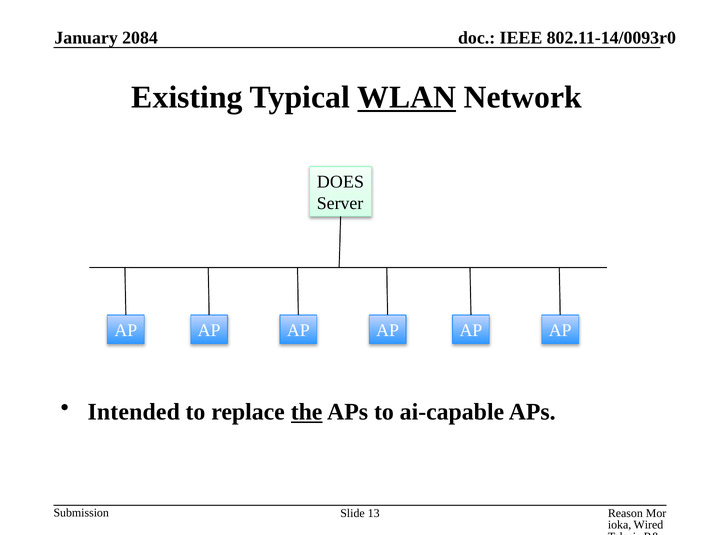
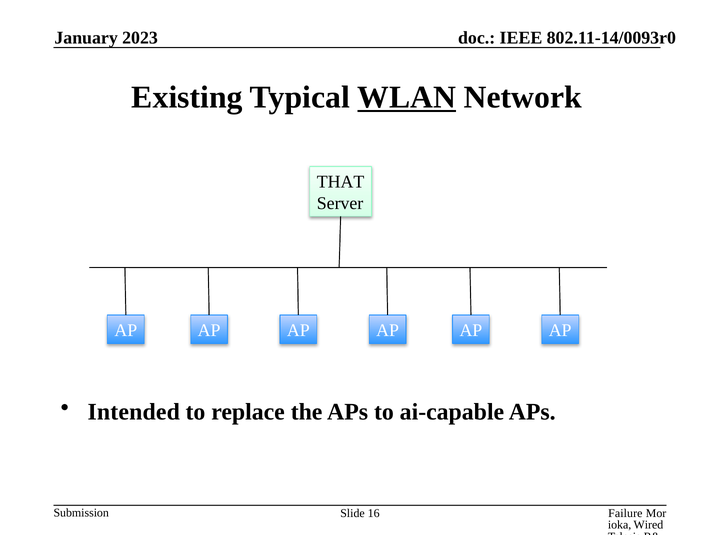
2084: 2084 -> 2023
DOES: DOES -> THAT
the underline: present -> none
Reason: Reason -> Failure
13: 13 -> 16
